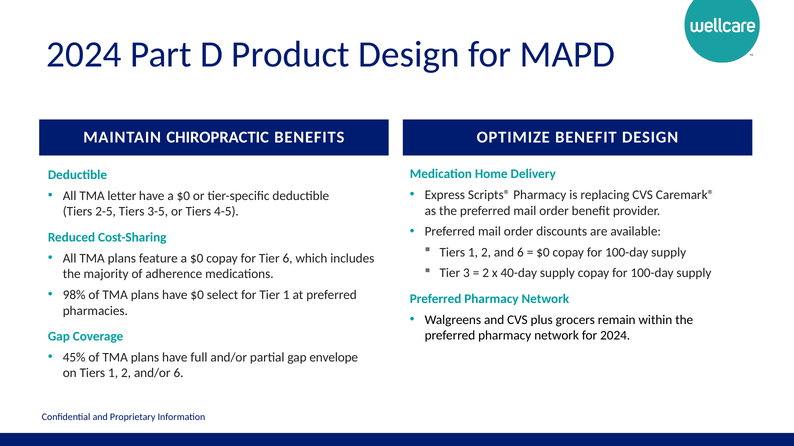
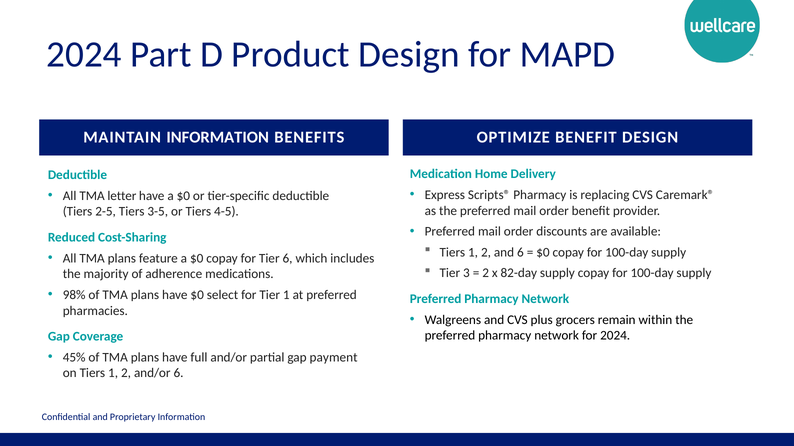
MAINTAIN CHIROPRACTIC: CHIROPRACTIC -> INFORMATION
40-day: 40-day -> 82-day
envelope: envelope -> payment
